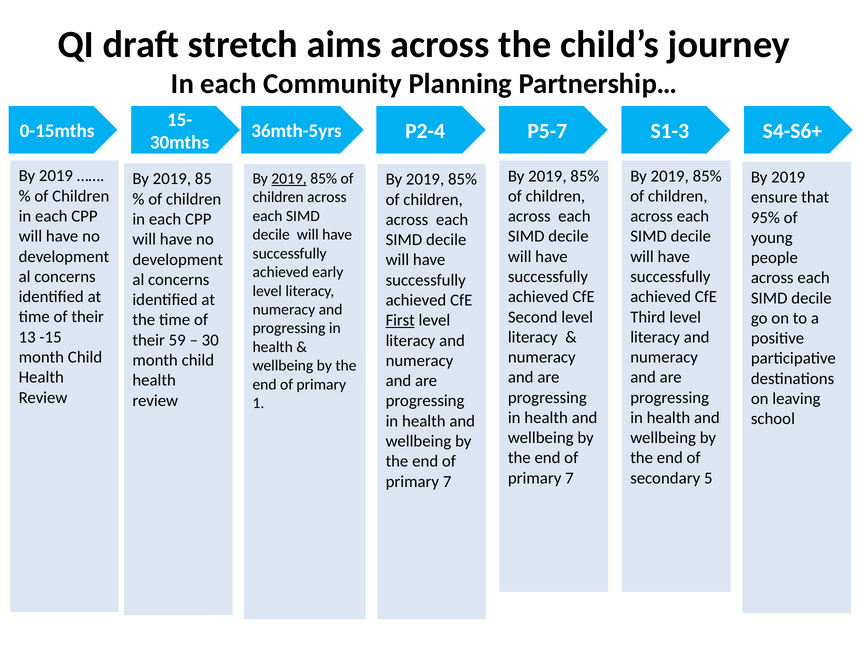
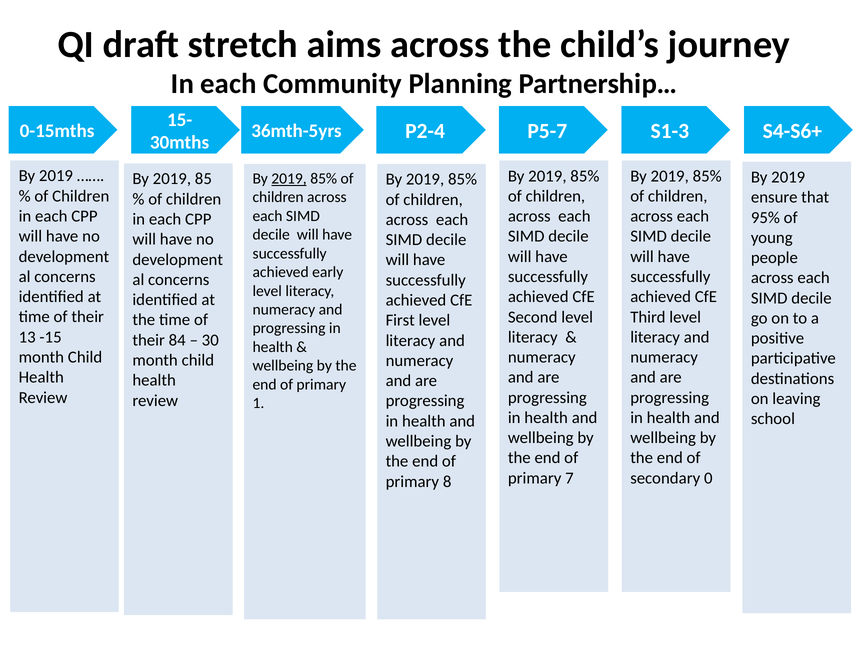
First underline: present -> none
59: 59 -> 84
5: 5 -> 0
7 at (447, 482): 7 -> 8
